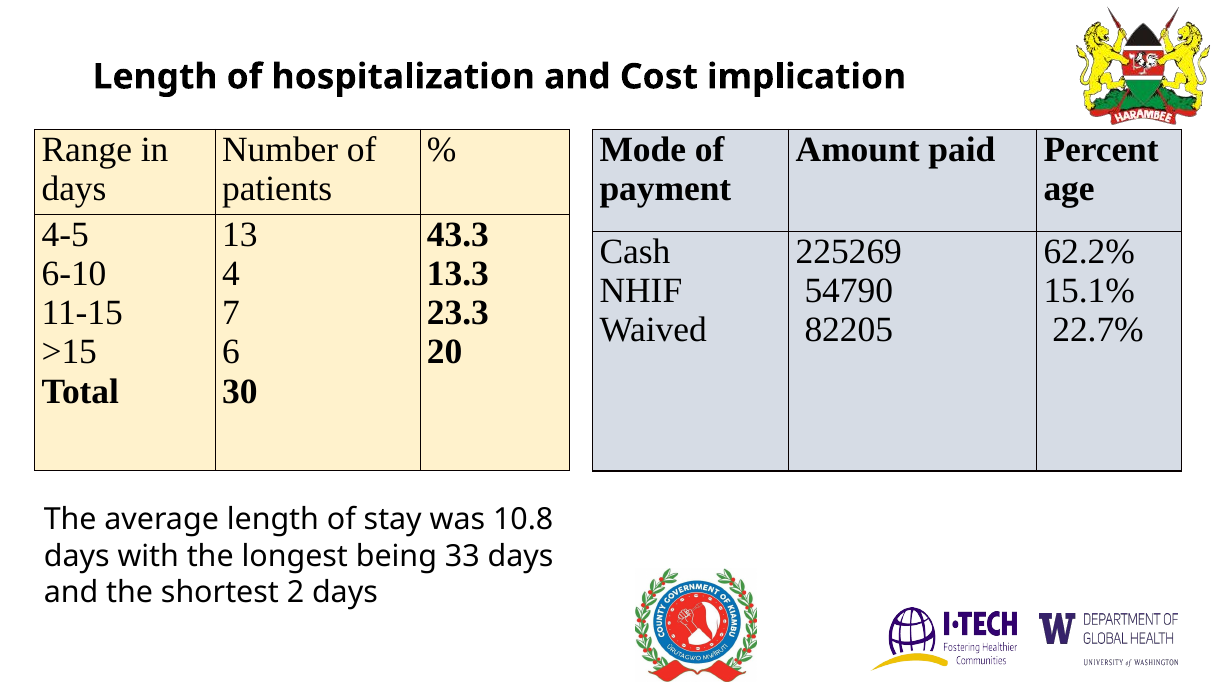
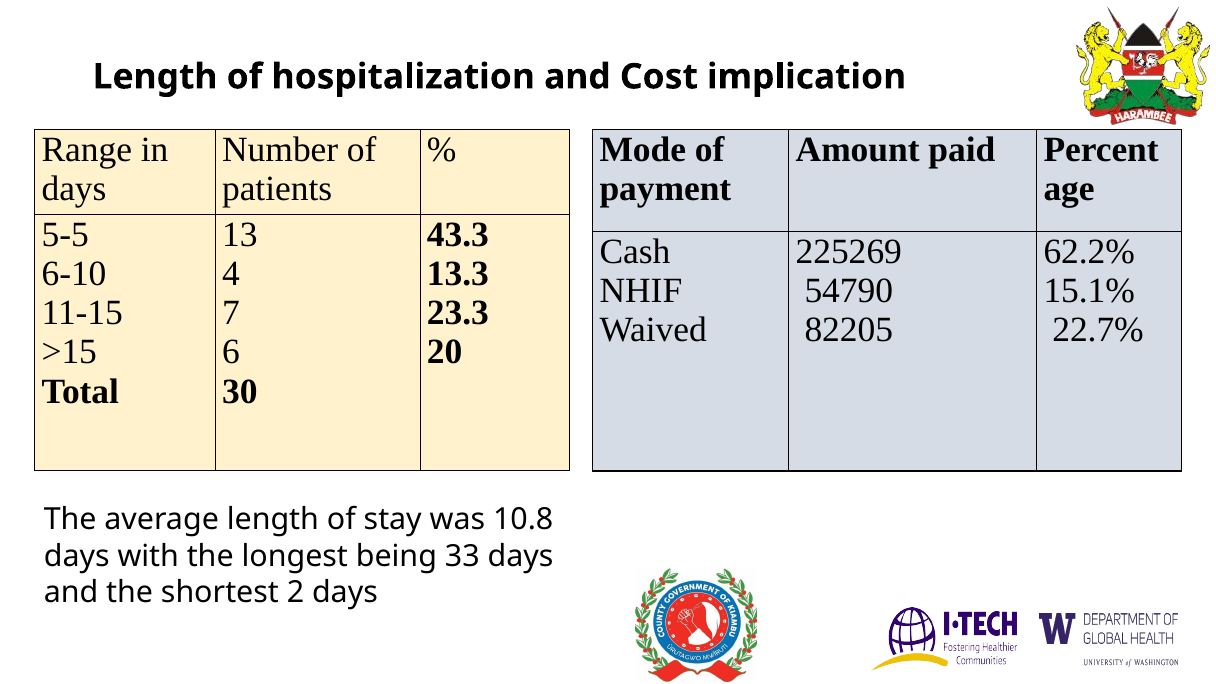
4-5: 4-5 -> 5-5
